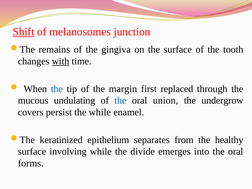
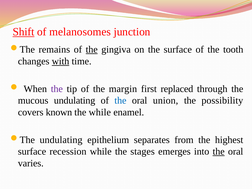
the at (92, 50) underline: none -> present
the at (57, 89) colour: blue -> purple
undergrow: undergrow -> possibility
persist: persist -> known
keratinized at (61, 140): keratinized -> undulating
healthy: healthy -> highest
involving: involving -> recession
divide: divide -> stages
the at (219, 152) underline: none -> present
forms: forms -> varies
